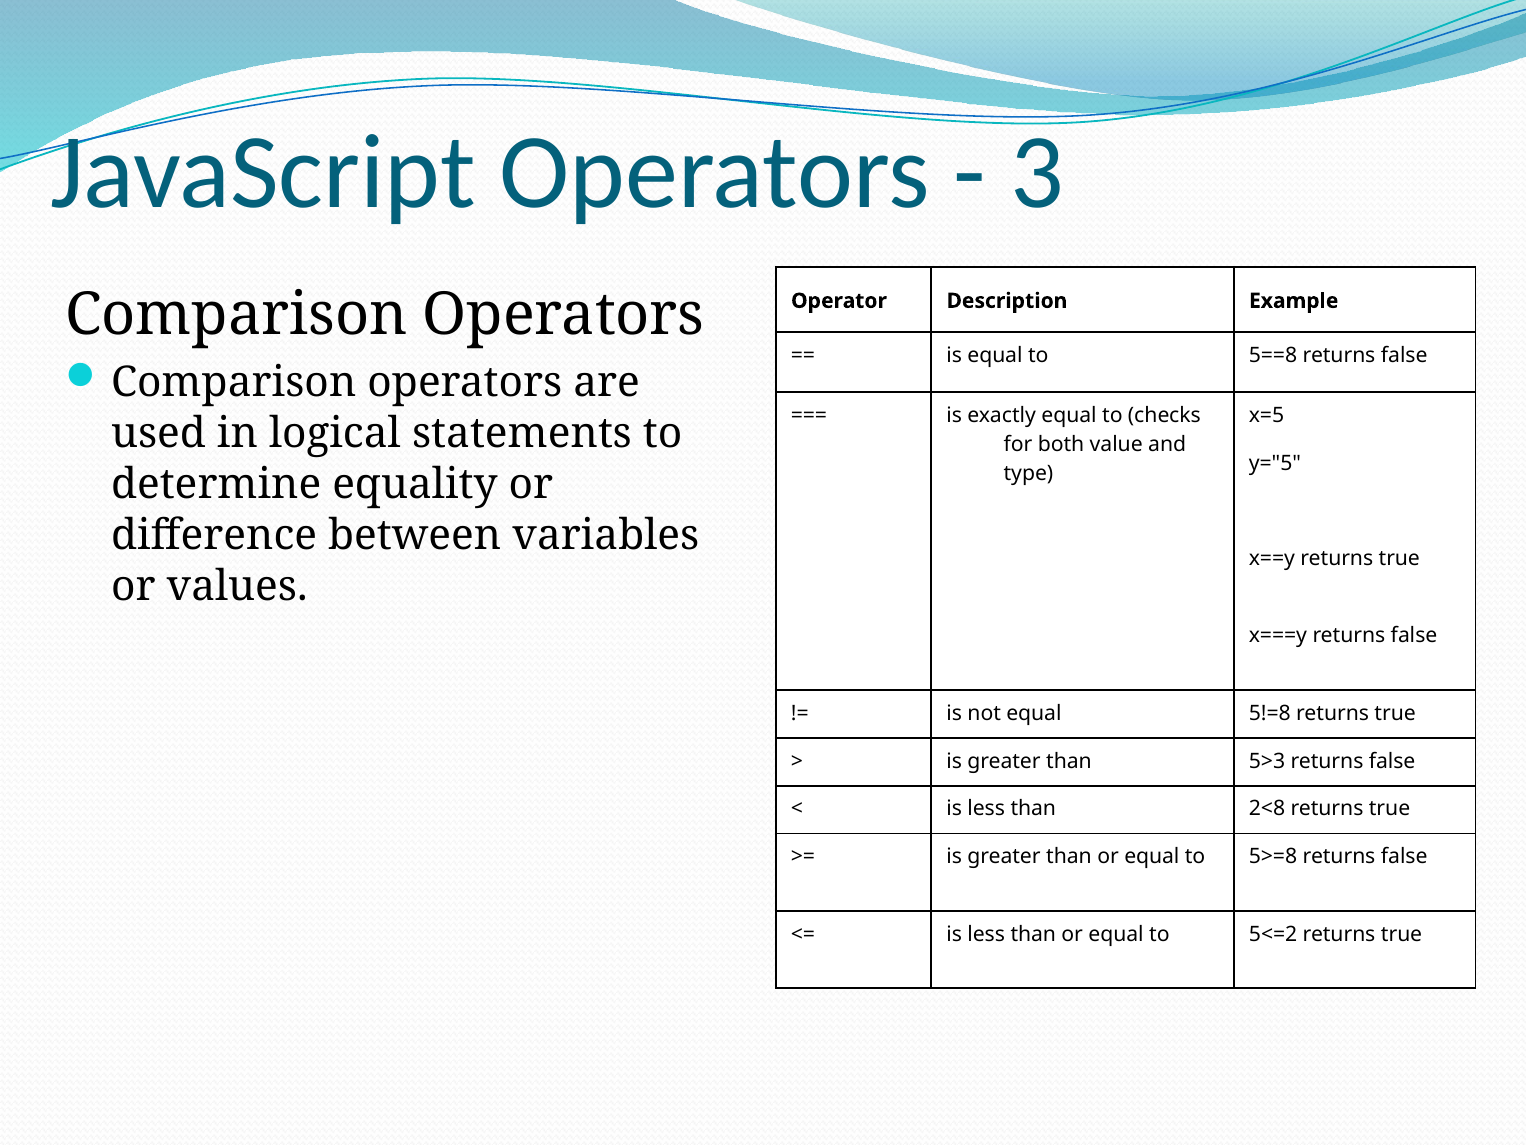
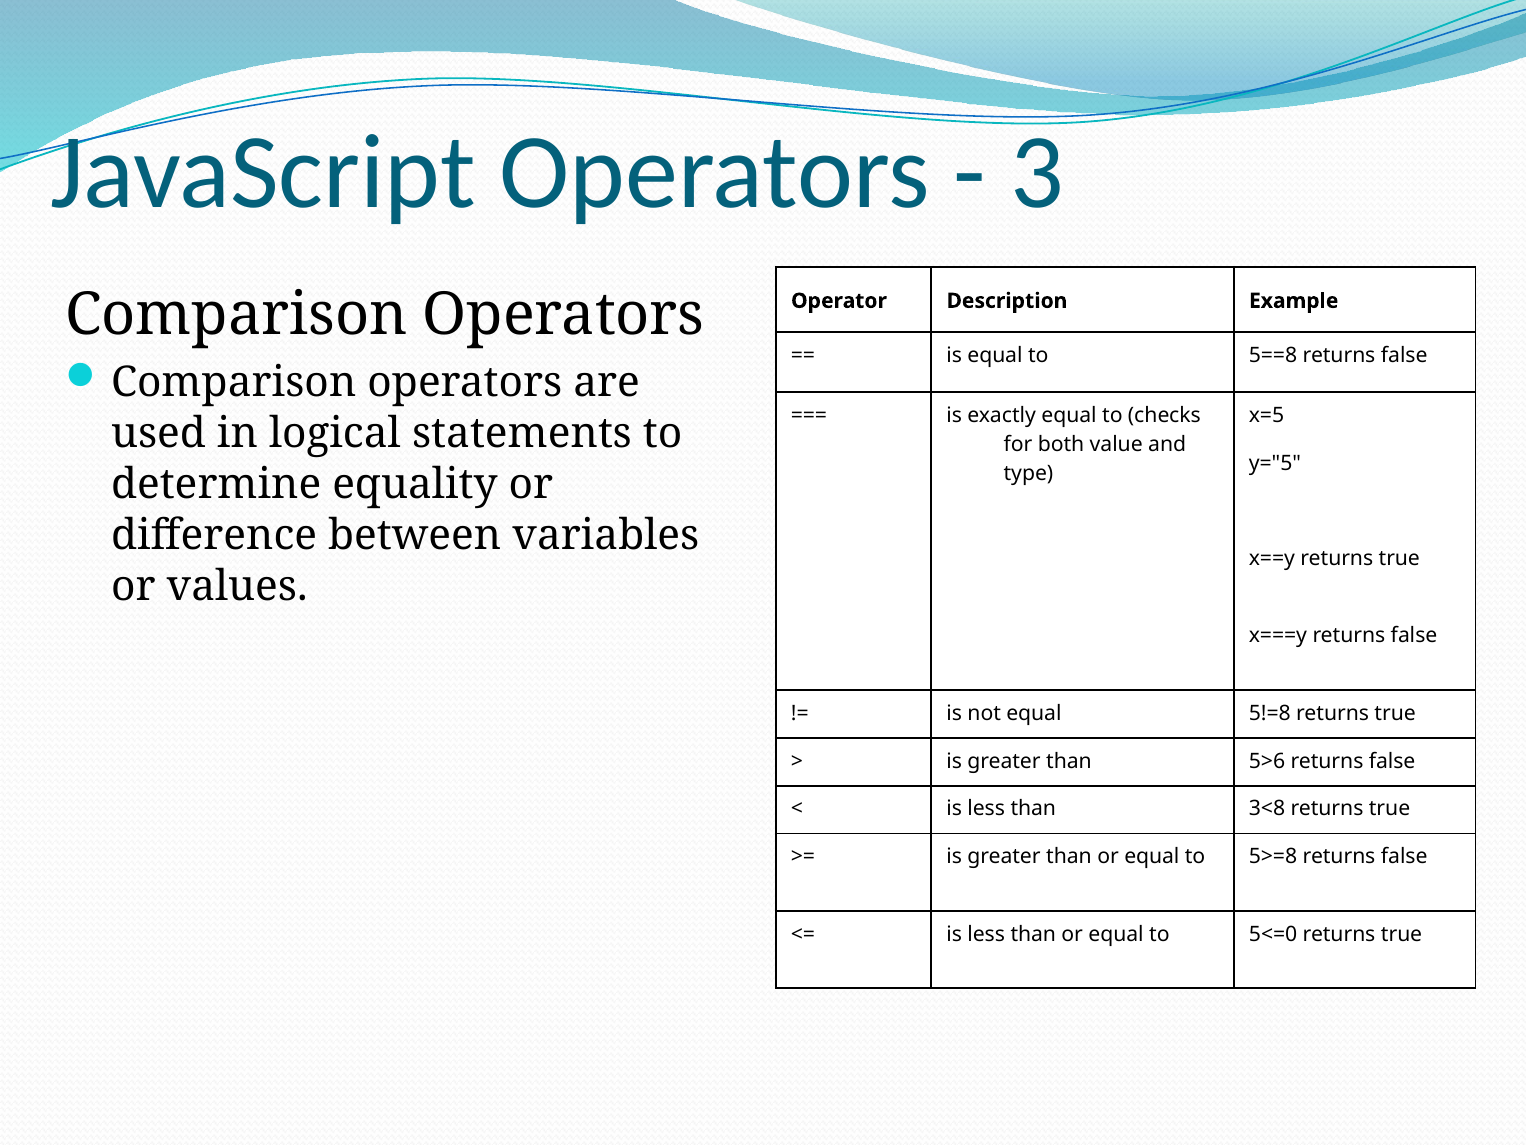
5>3: 5>3 -> 5>6
2<8: 2<8 -> 3<8
5<=2: 5<=2 -> 5<=0
